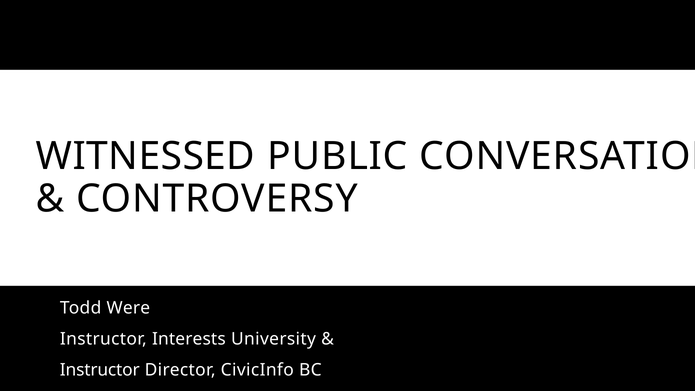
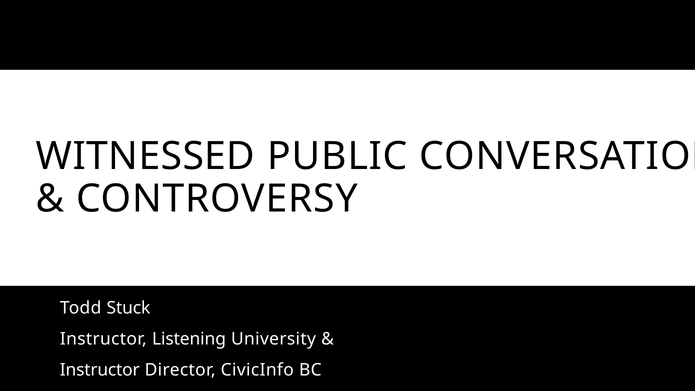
Were: Were -> Stuck
Interests: Interests -> Listening
